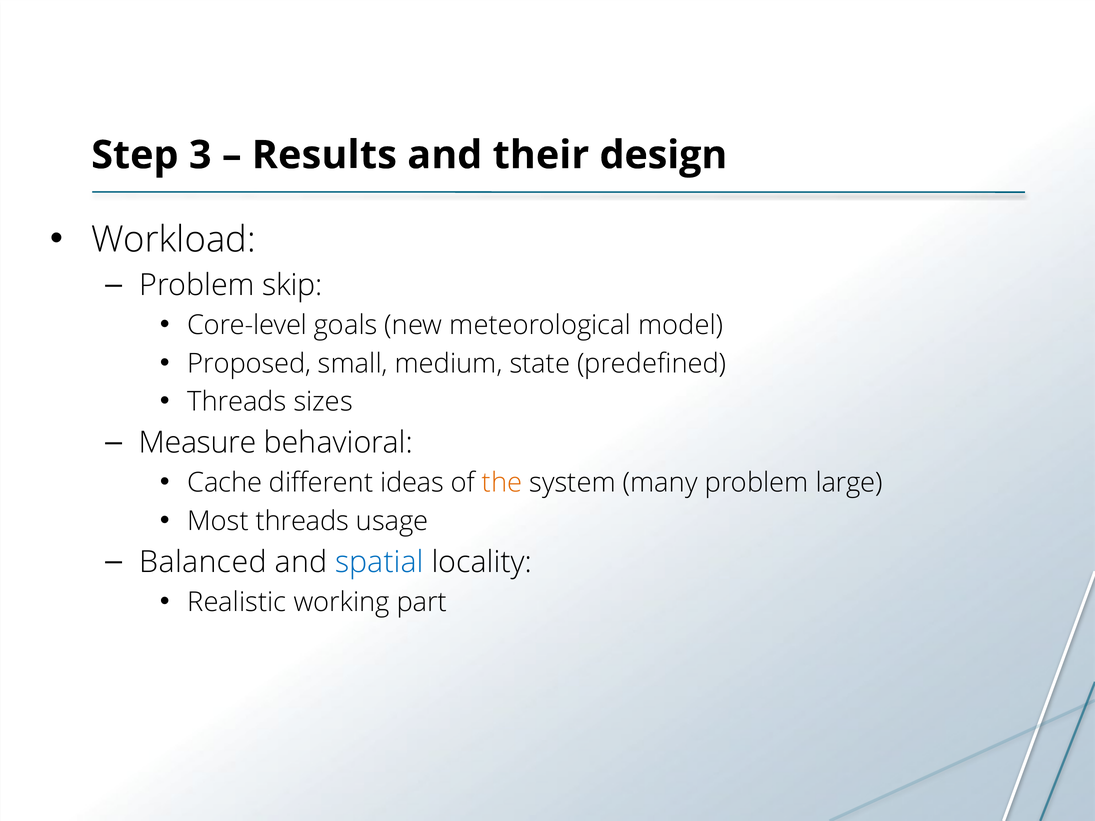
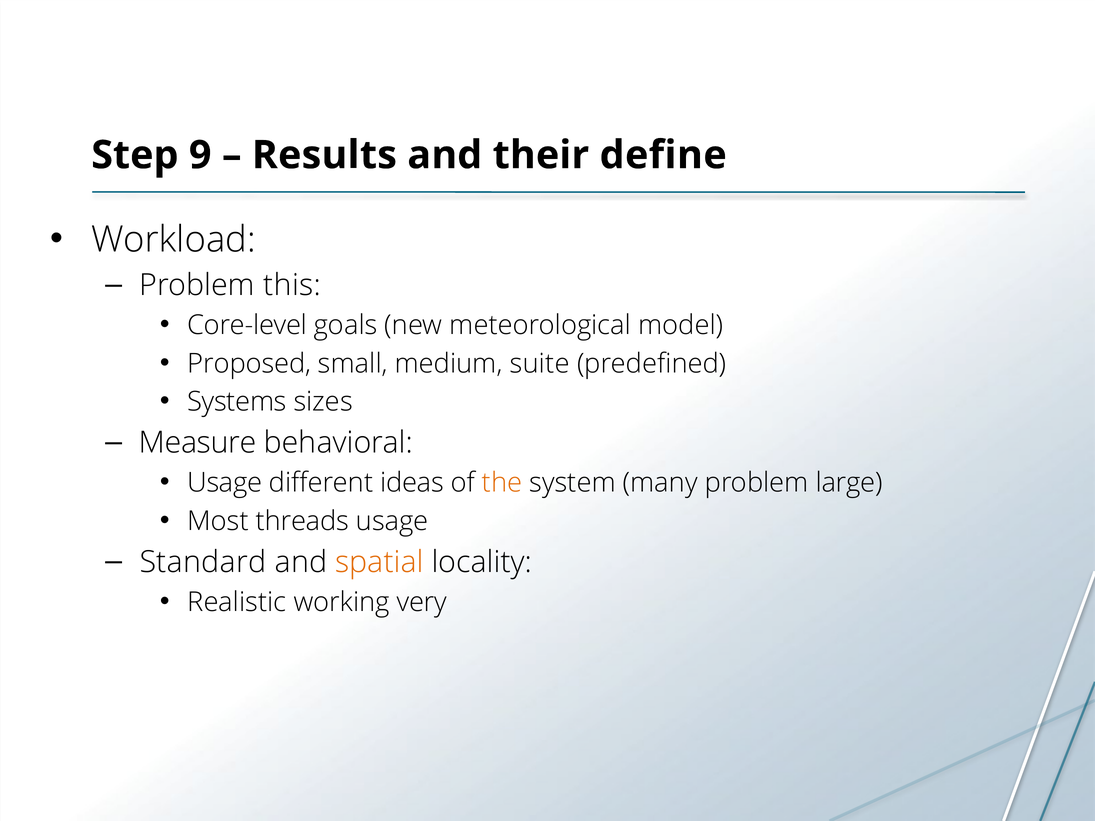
3: 3 -> 9
design: design -> define
skip: skip -> this
state: state -> suite
Threads at (237, 402): Threads -> Systems
Cache at (225, 483): Cache -> Usage
Balanced: Balanced -> Standard
spatial colour: blue -> orange
part: part -> very
